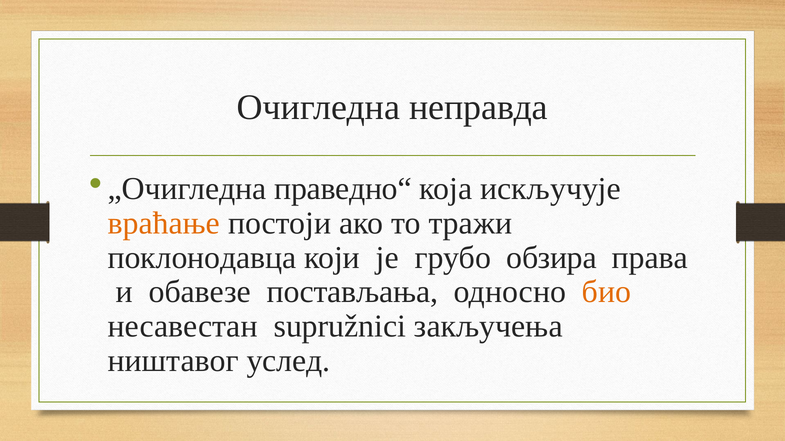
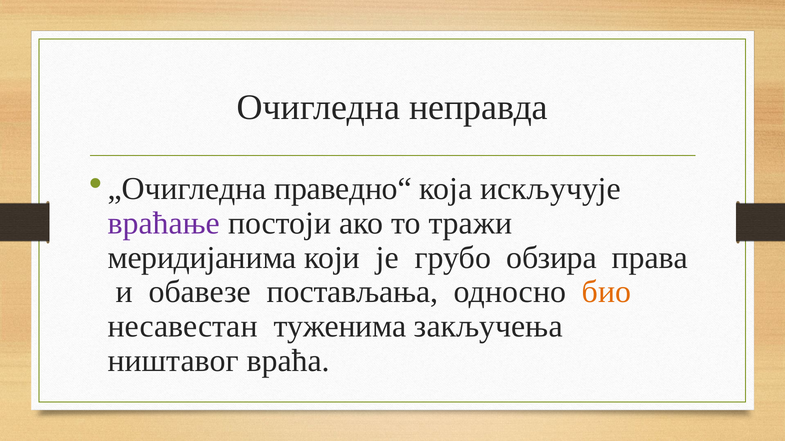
враћање colour: orange -> purple
поклонодавца: поклонодавца -> меридијанима
supružnici: supružnici -> туженима
услед: услед -> враћа
